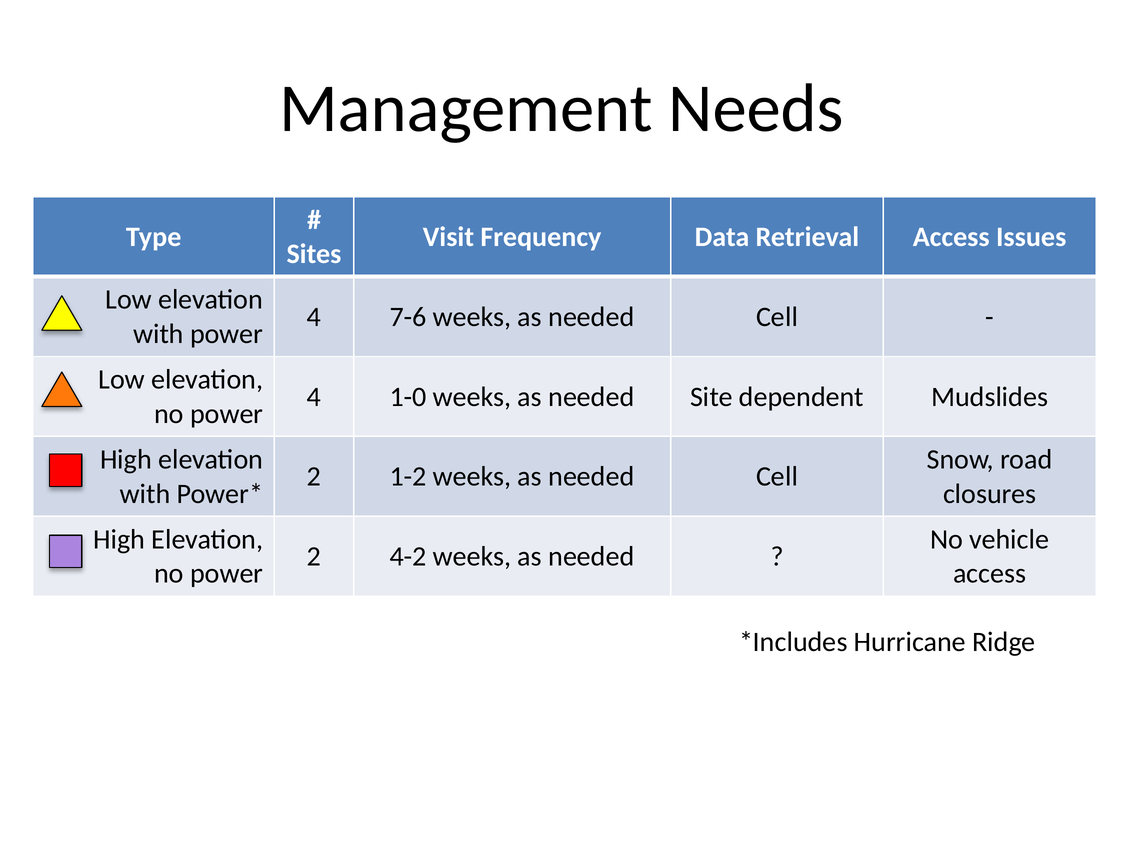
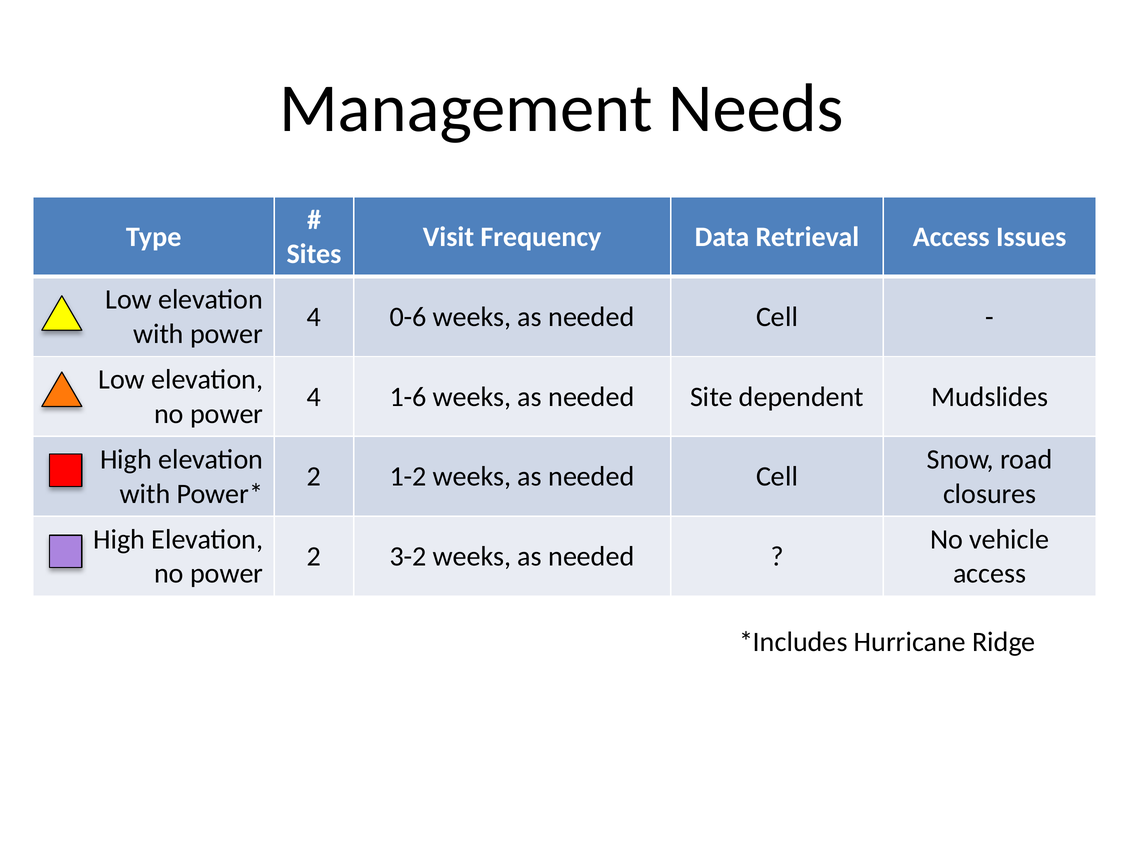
7-6: 7-6 -> 0-6
1-0: 1-0 -> 1-6
4-2: 4-2 -> 3-2
